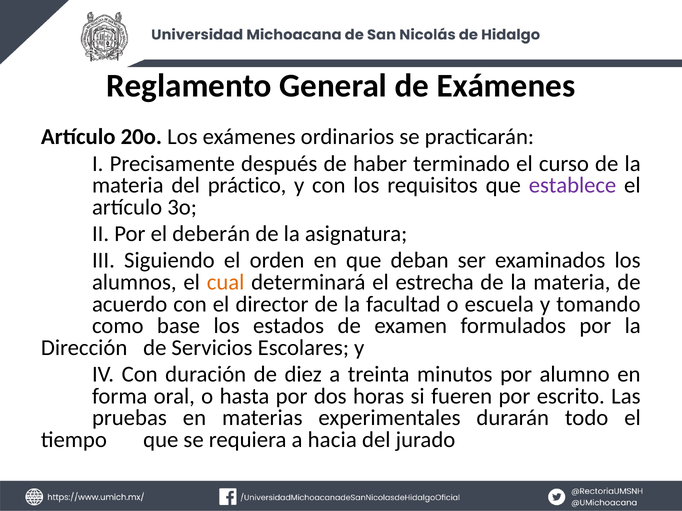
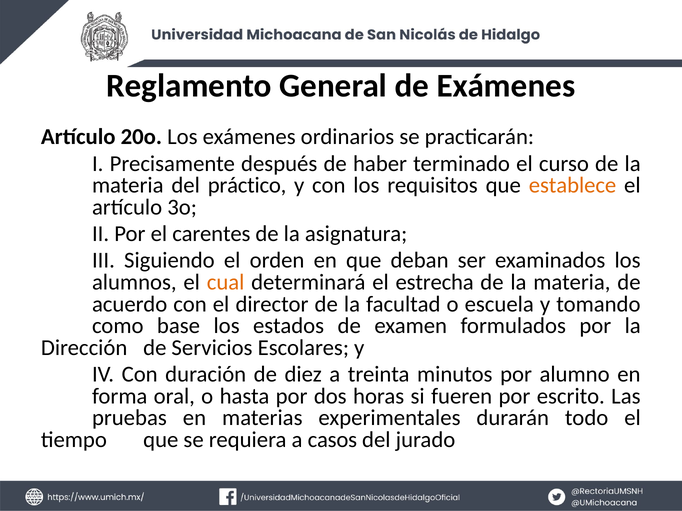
establece colour: purple -> orange
deberán: deberán -> carentes
hacia: hacia -> casos
